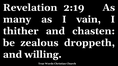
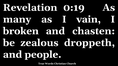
2:19: 2:19 -> 0:19
thither: thither -> broken
willing: willing -> people
